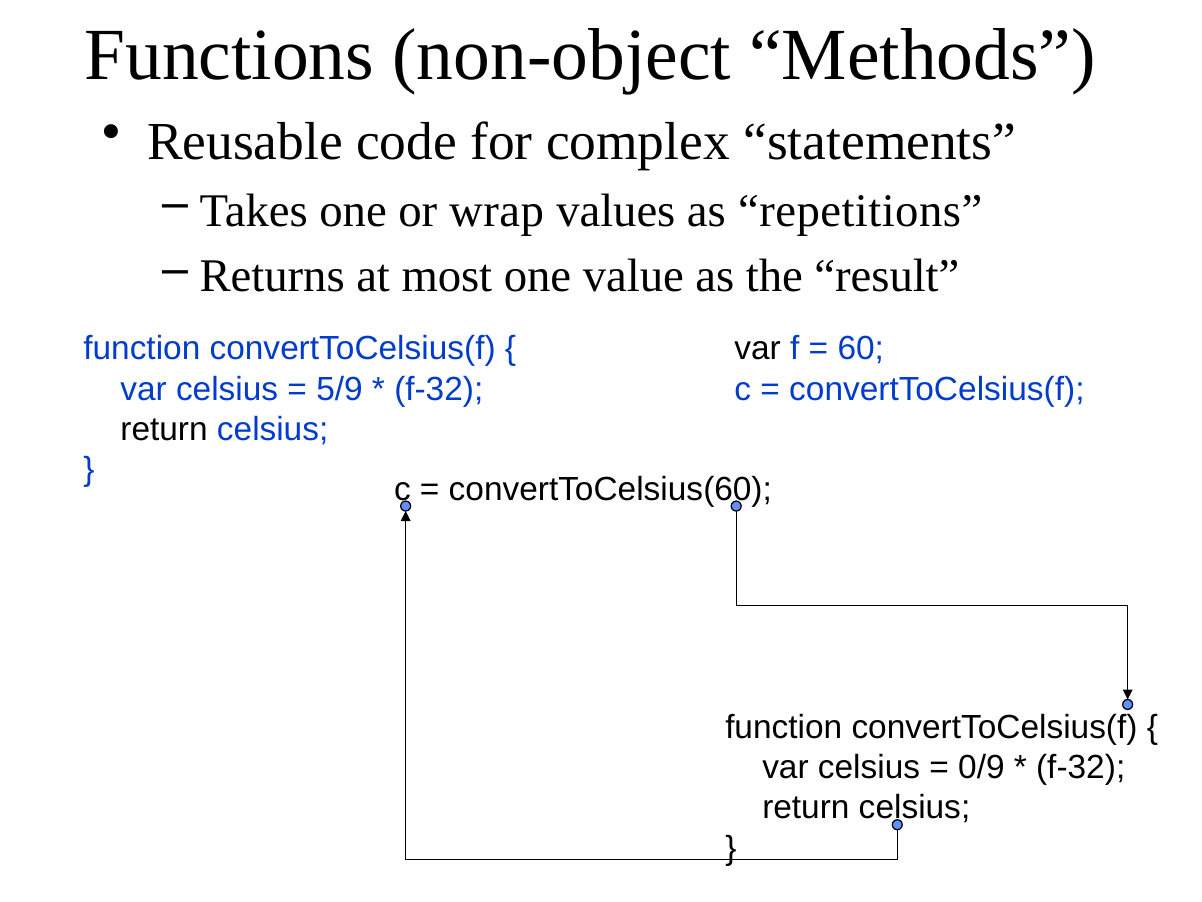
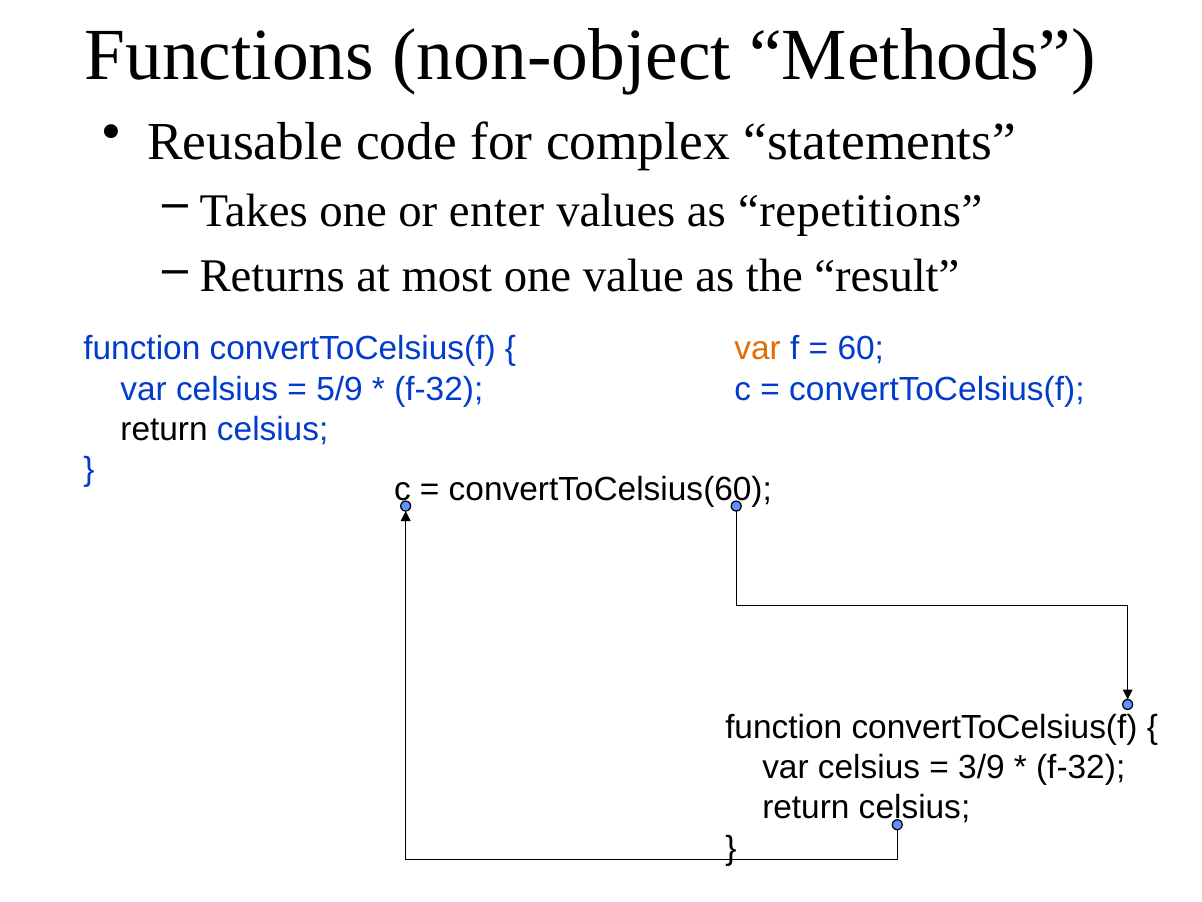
wrap: wrap -> enter
var at (758, 349) colour: black -> orange
0/9: 0/9 -> 3/9
